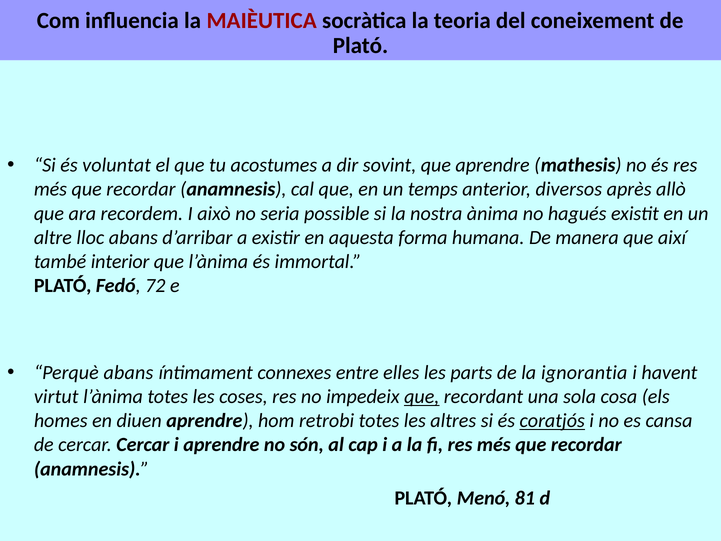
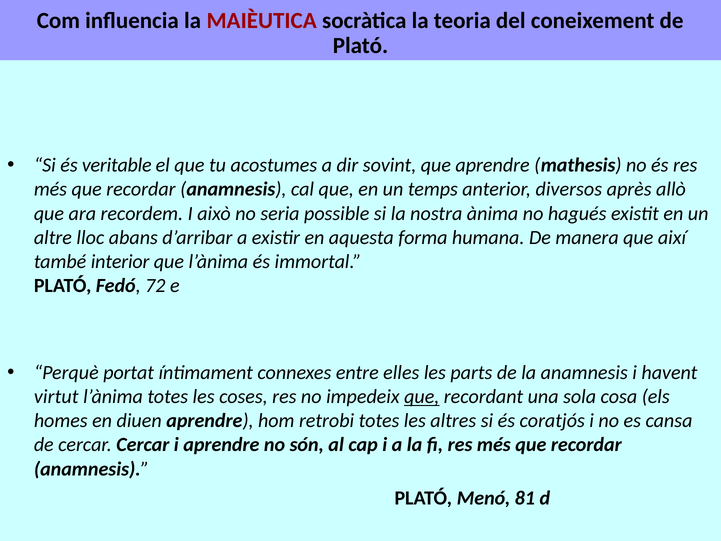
voluntat: voluntat -> veritable
Perquè abans: abans -> portat
la ignorantia: ignorantia -> anamnesis
coratjós underline: present -> none
